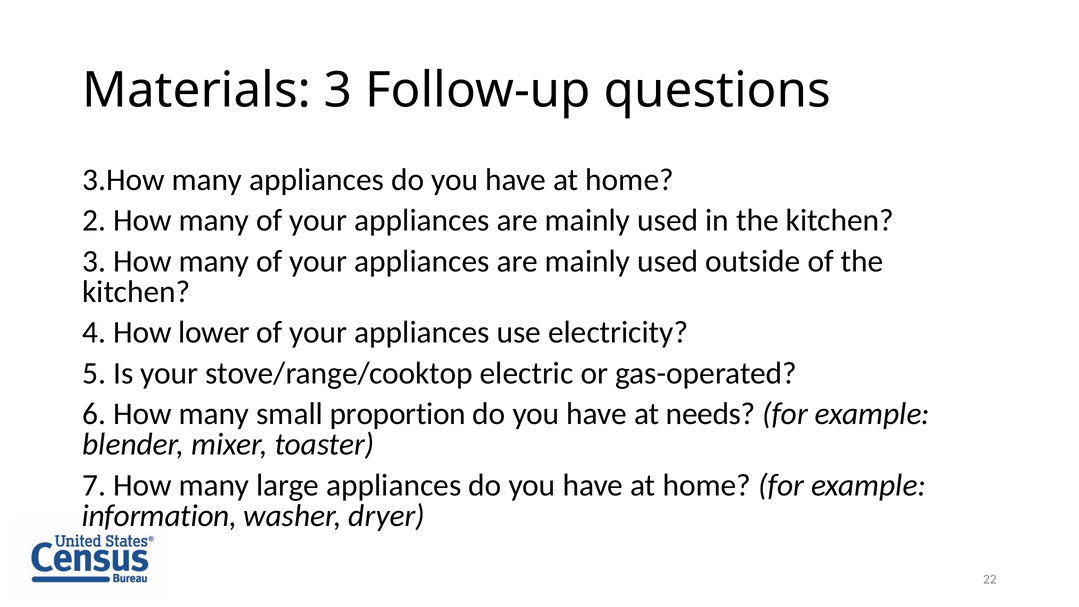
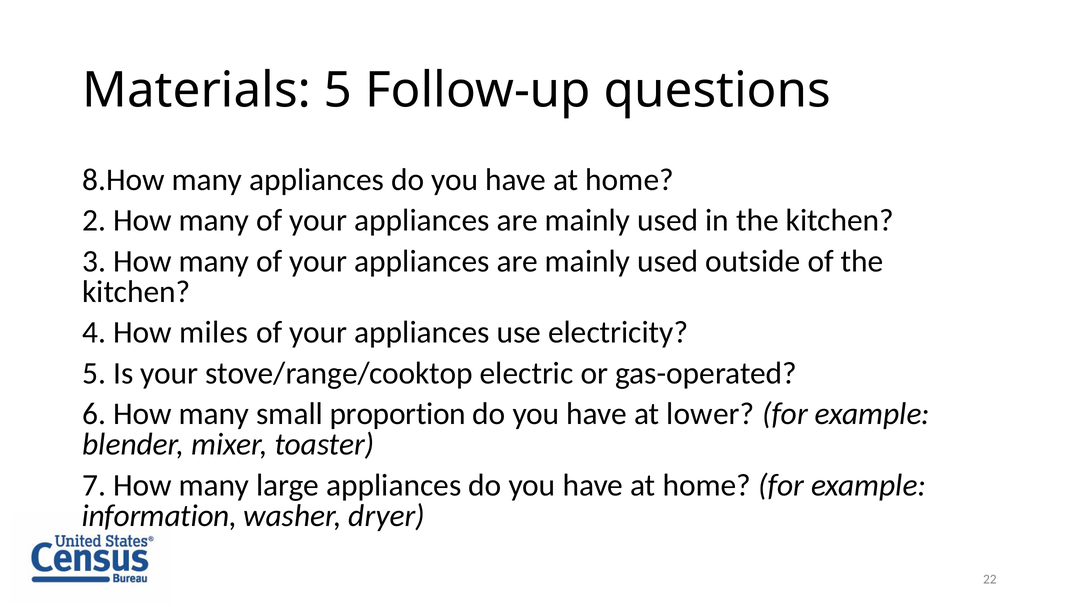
Materials 3: 3 -> 5
3.How: 3.How -> 8.How
lower: lower -> miles
needs: needs -> lower
